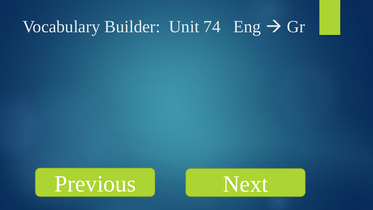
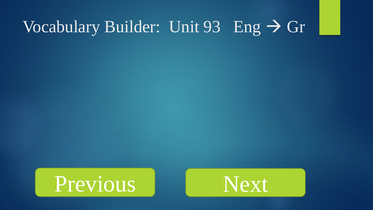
74: 74 -> 93
